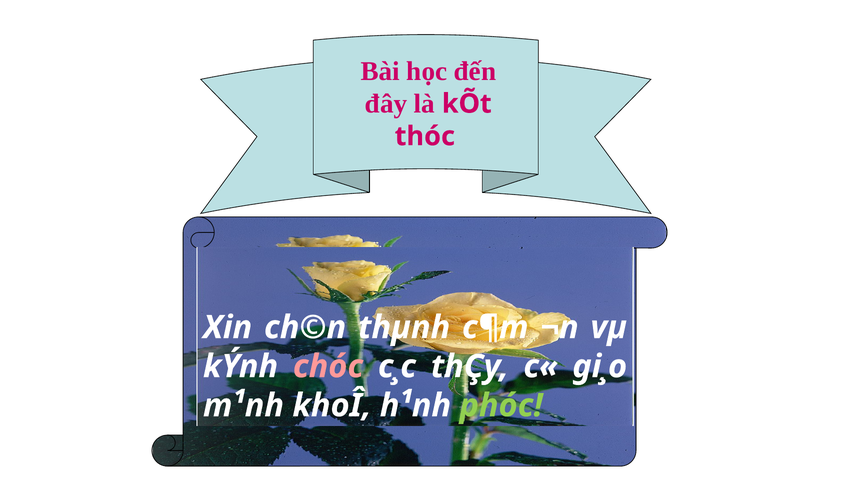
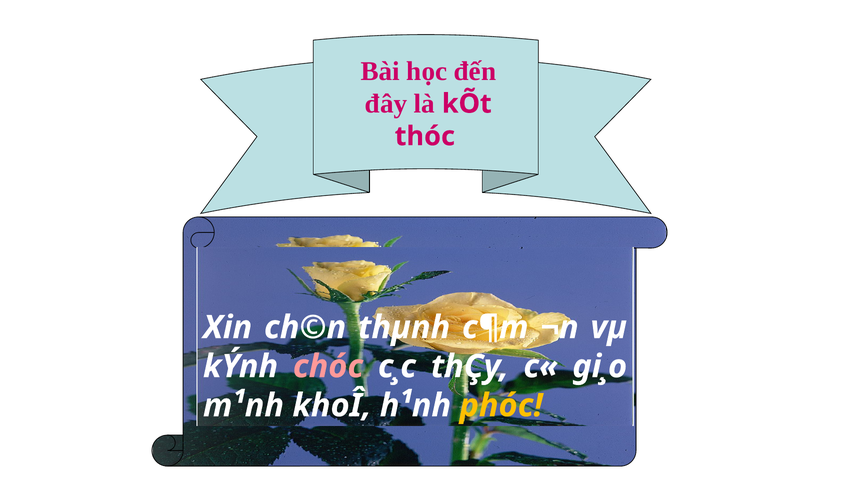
phóc colour: light green -> yellow
